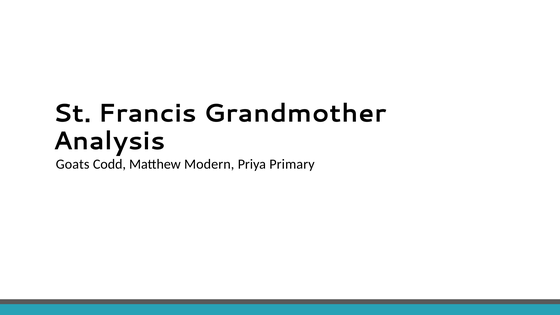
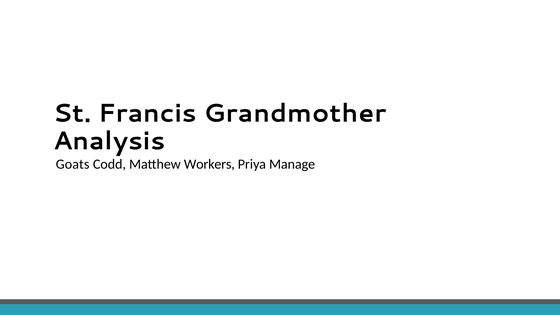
Modern: Modern -> Workers
Primary: Primary -> Manage
